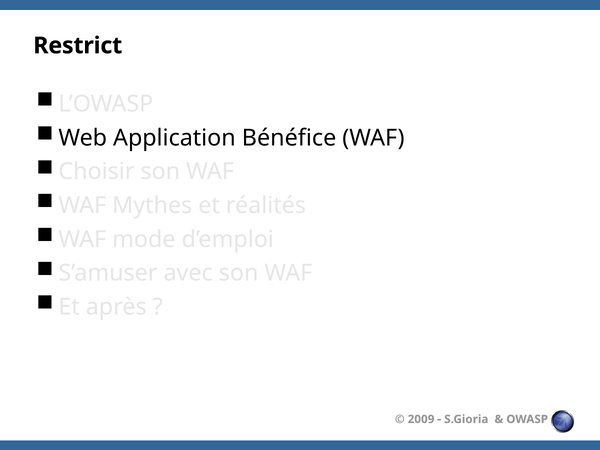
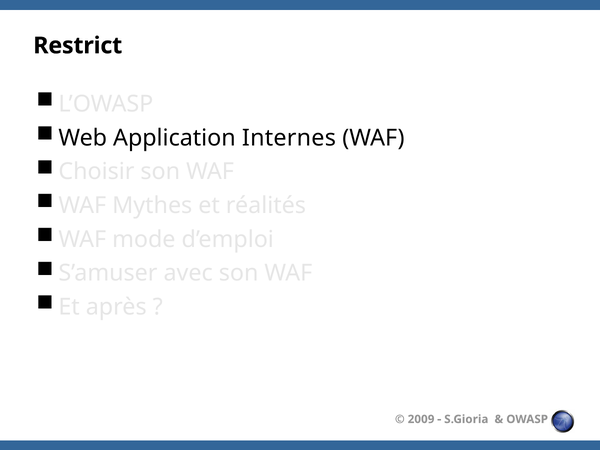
Bénéfice: Bénéfice -> Internes
